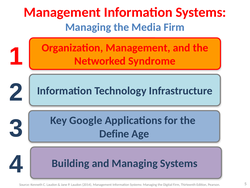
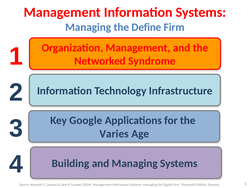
Media: Media -> Define
Define: Define -> Varies
